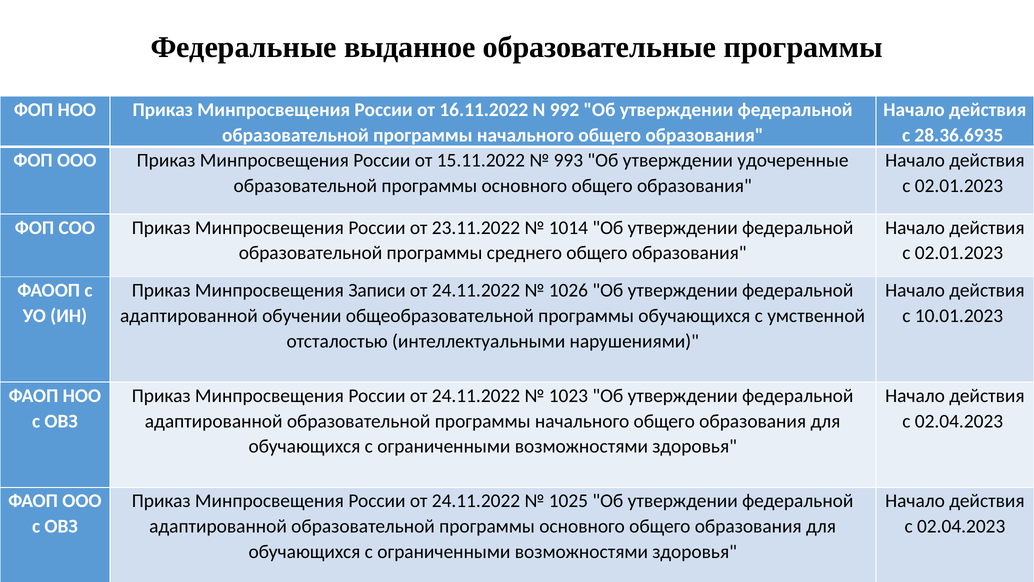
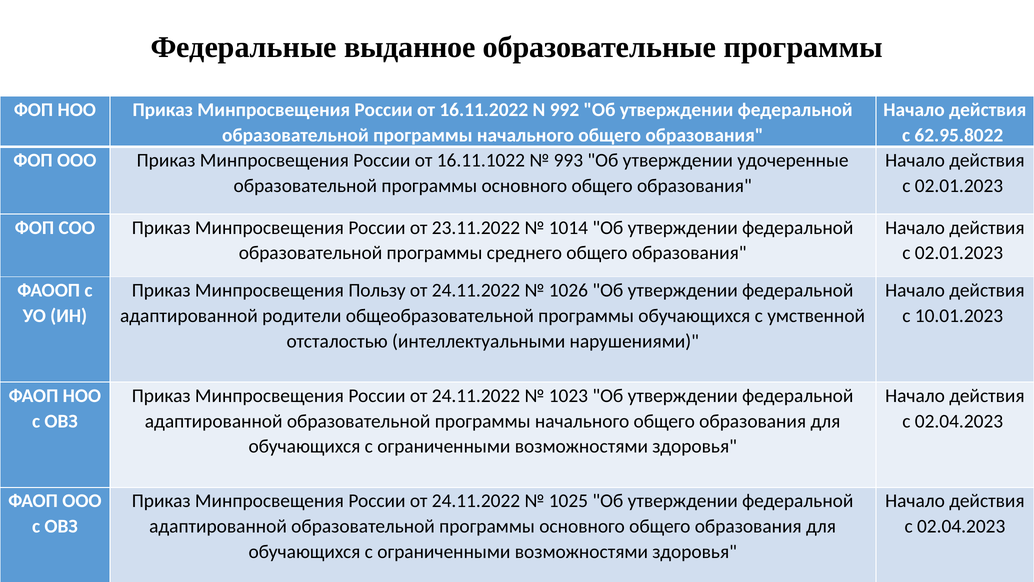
28.36.6935: 28.36.6935 -> 62.95.8022
15.11.2022: 15.11.2022 -> 16.11.1022
Записи: Записи -> Пользу
обучении: обучении -> родители
